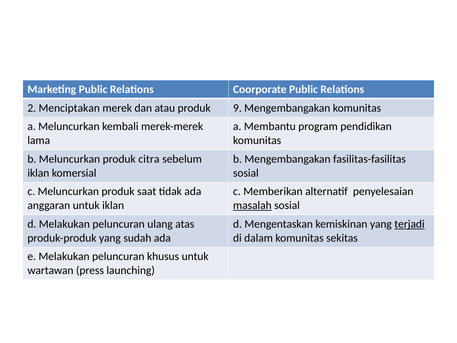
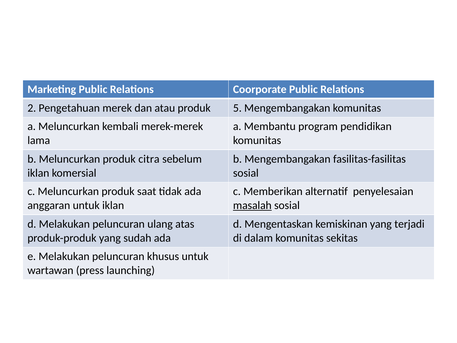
Menciptakan: Menciptakan -> Pengetahuan
9: 9 -> 5
terjadi underline: present -> none
